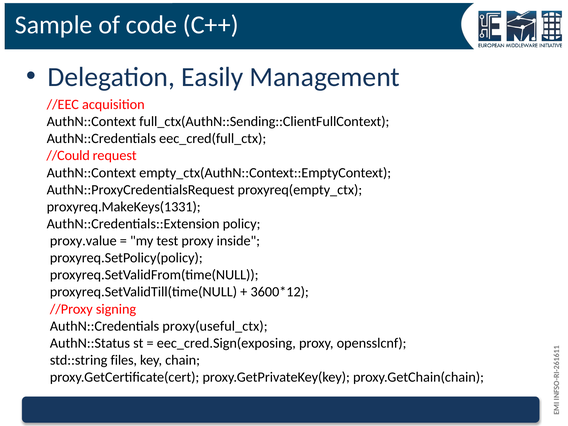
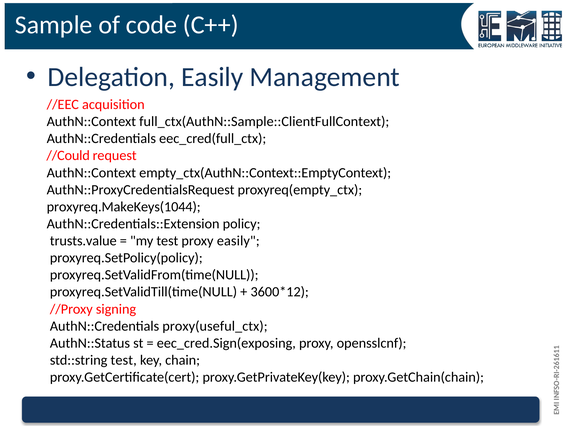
full_ctx(AuthN::Sending::ClientFullContext: full_ctx(AuthN::Sending::ClientFullContext -> full_ctx(AuthN::Sample::ClientFullContext
proxyreq.MakeKeys(1331: proxyreq.MakeKeys(1331 -> proxyreq.MakeKeys(1044
proxy.value: proxy.value -> trusts.value
proxy inside: inside -> easily
std::string files: files -> test
